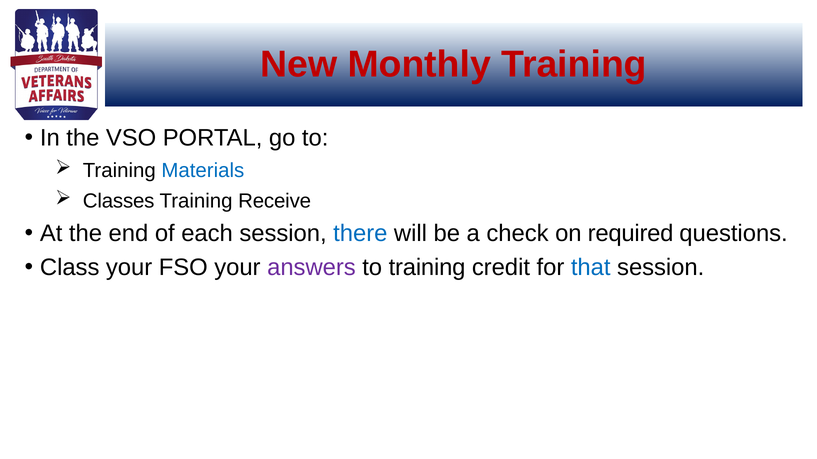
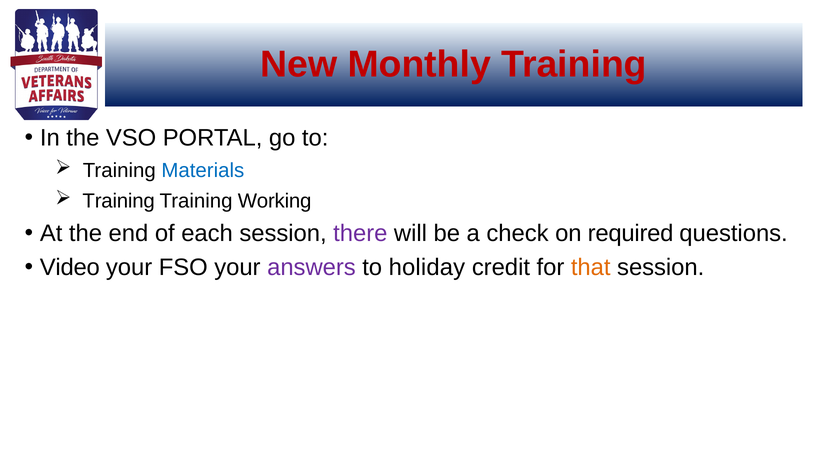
Classes at (119, 201): Classes -> Training
Receive: Receive -> Working
there colour: blue -> purple
Class: Class -> Video
to training: training -> holiday
that colour: blue -> orange
